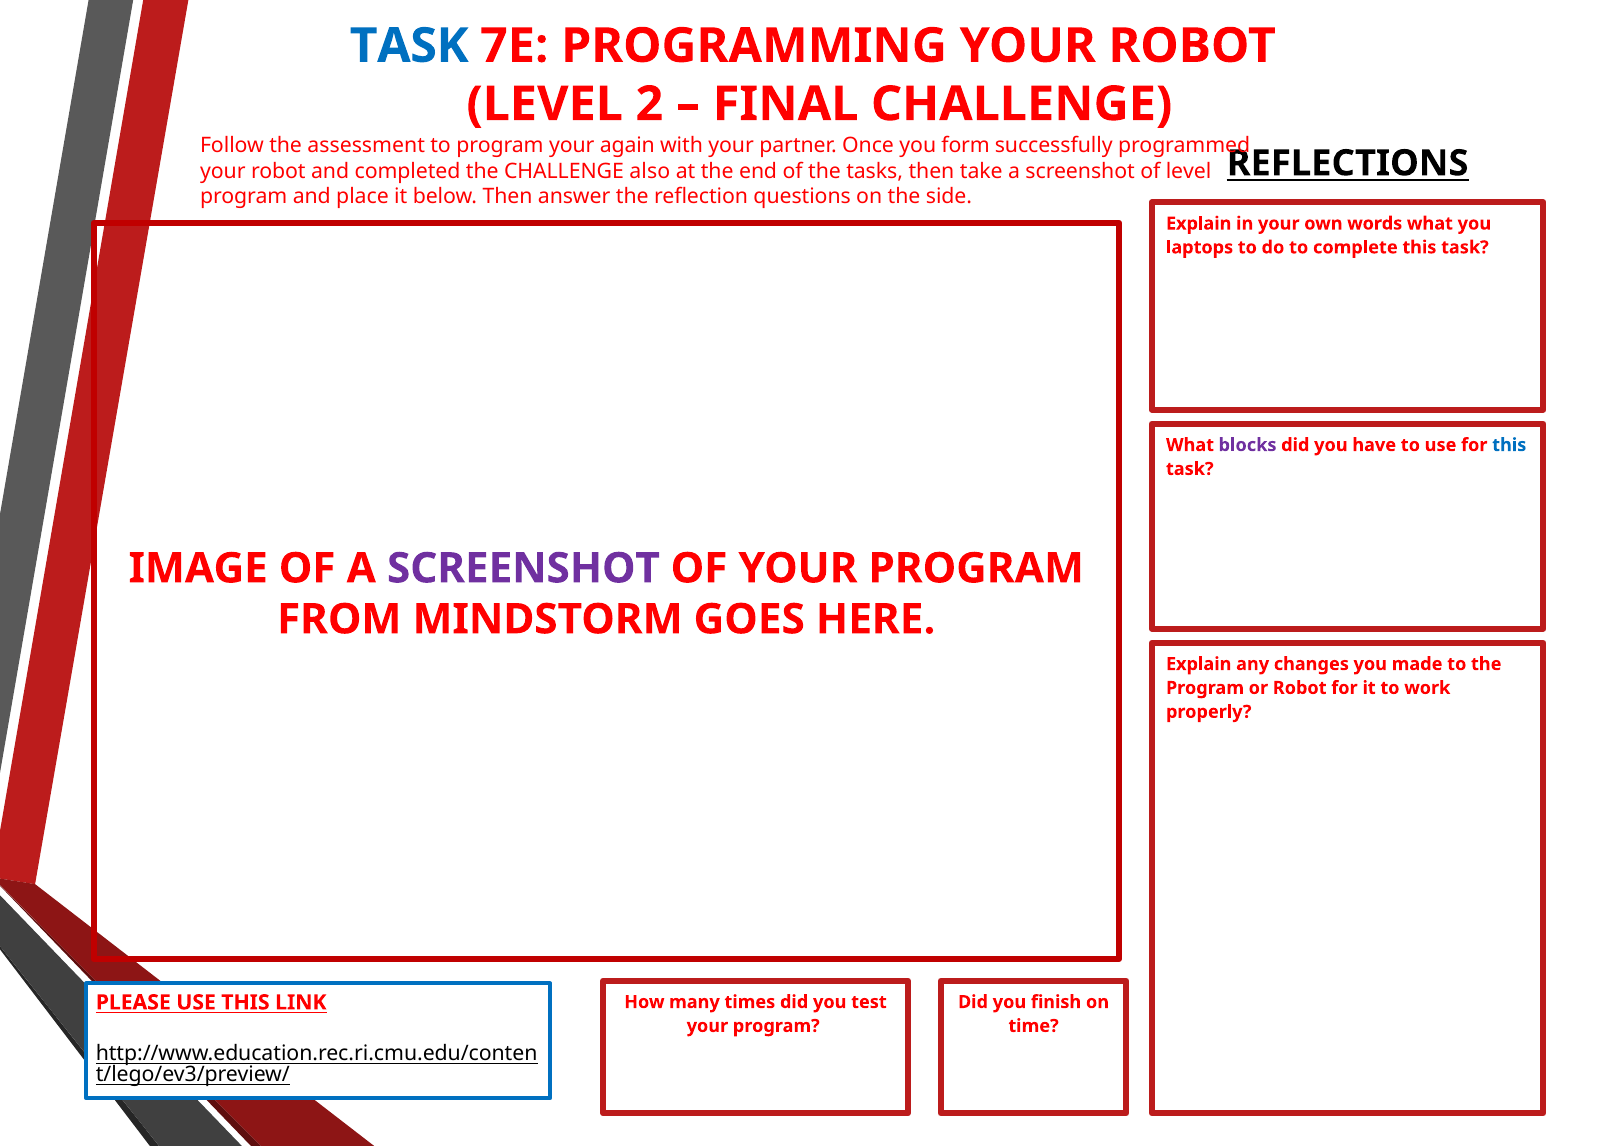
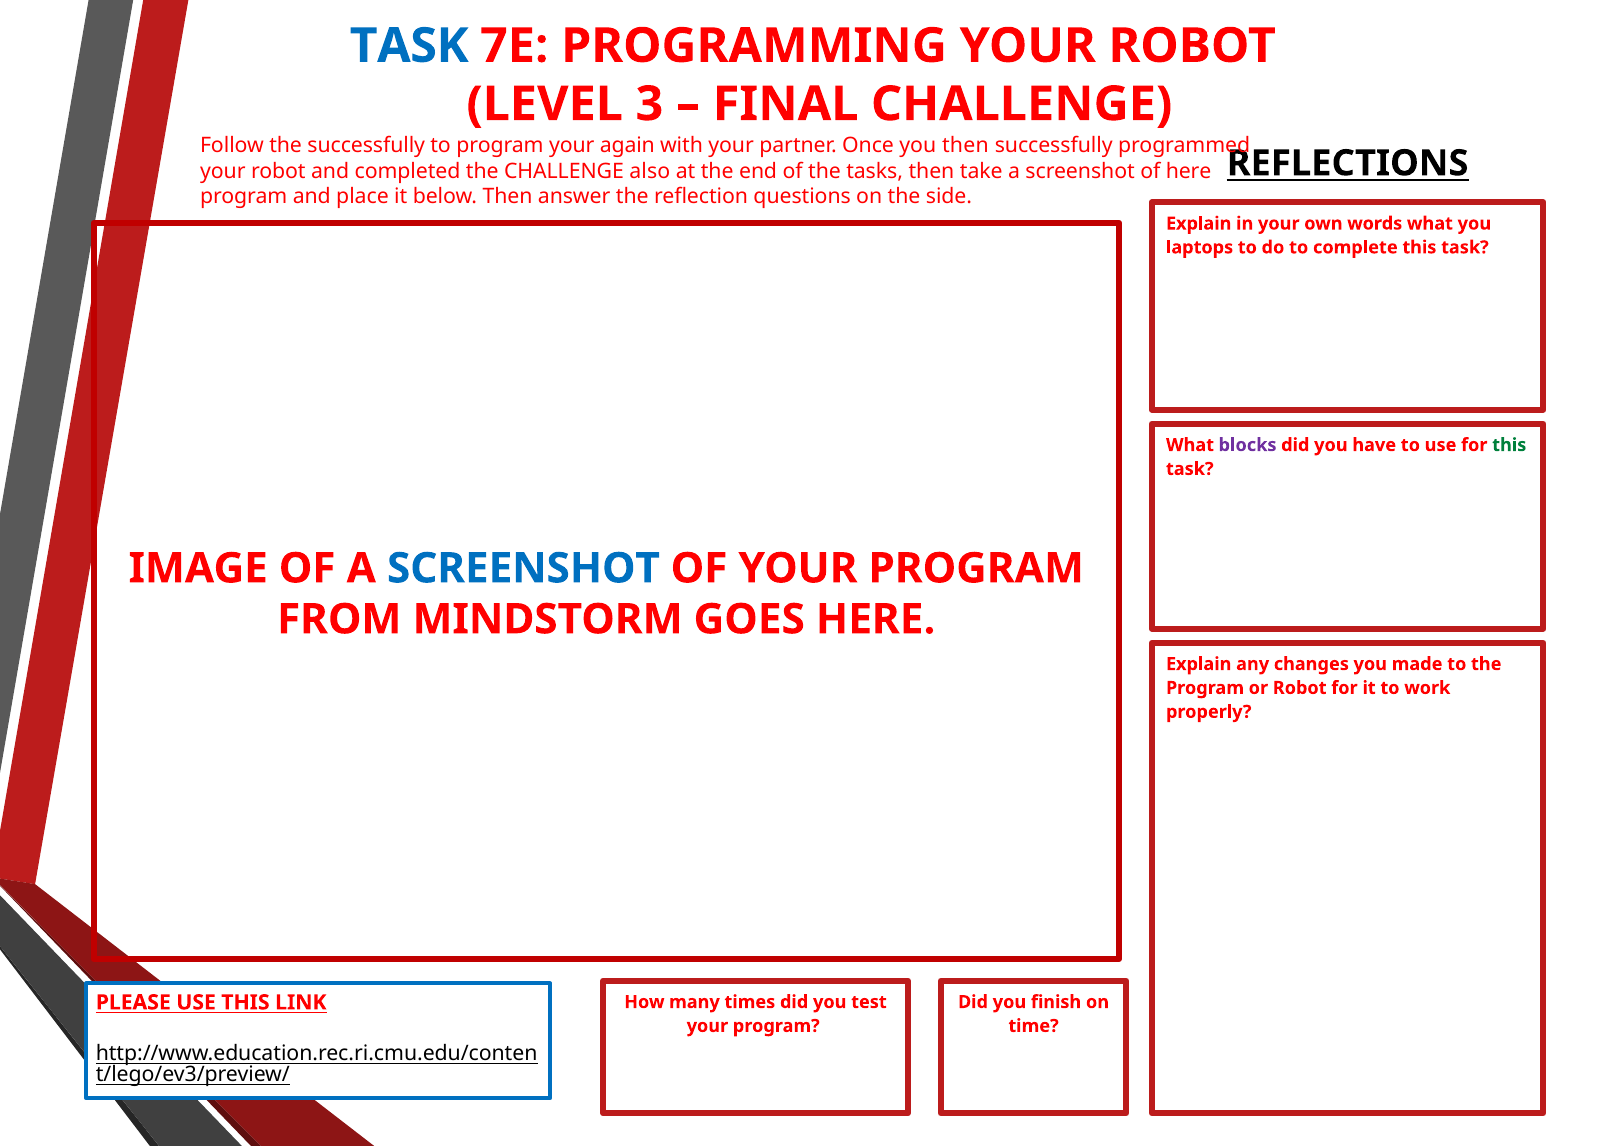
2: 2 -> 3
the assessment: assessment -> successfully
you form: form -> then
of level: level -> here
this at (1509, 445) colour: blue -> green
SCREENSHOT at (523, 569) colour: purple -> blue
